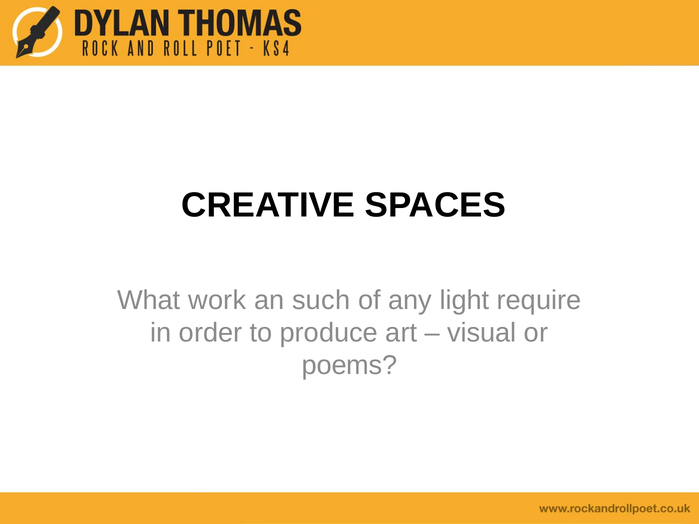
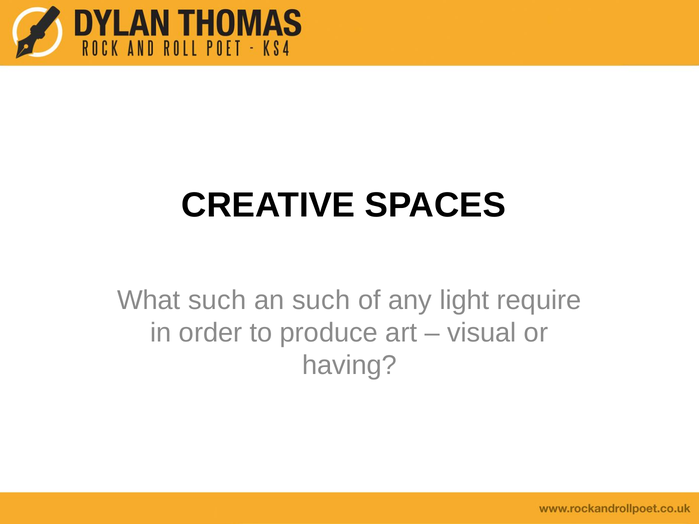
What work: work -> such
poems: poems -> having
